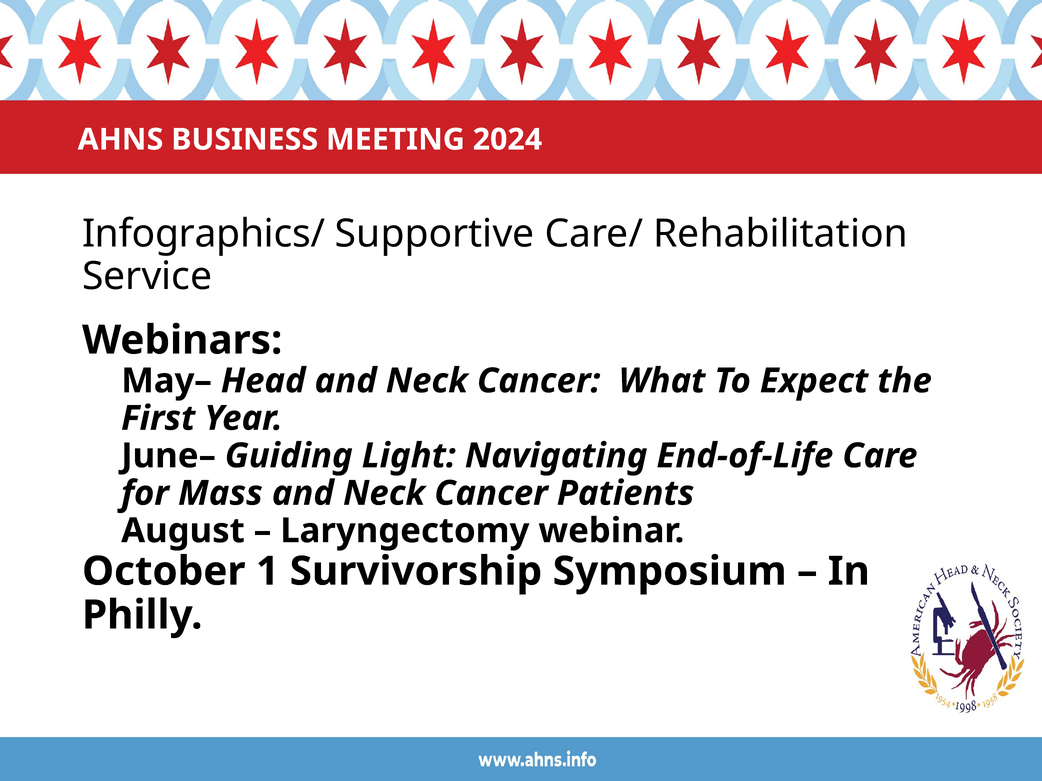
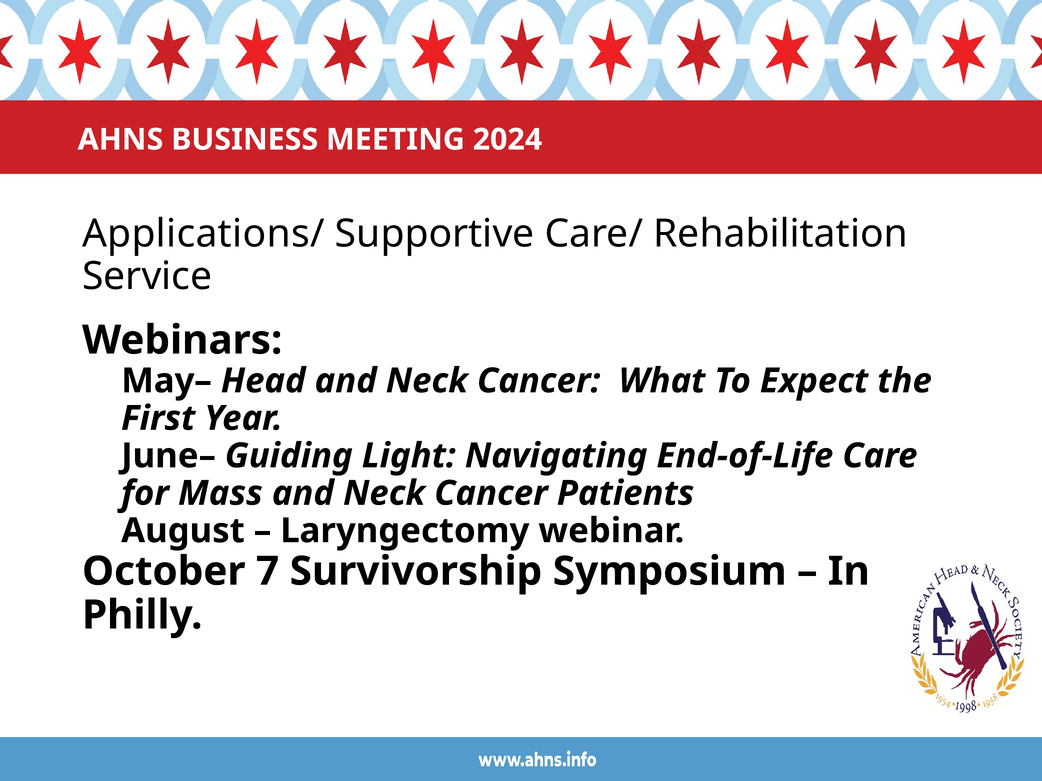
Infographics/: Infographics/ -> Applications/
1: 1 -> 7
